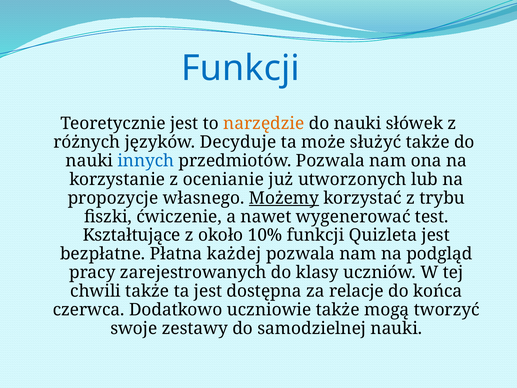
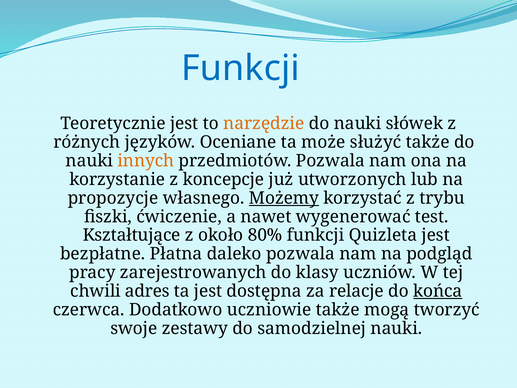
Decyduje: Decyduje -> Oceniane
innych colour: blue -> orange
ocenianie: ocenianie -> koncepcje
10%: 10% -> 80%
każdej: każdej -> daleko
chwili także: także -> adres
końca underline: none -> present
